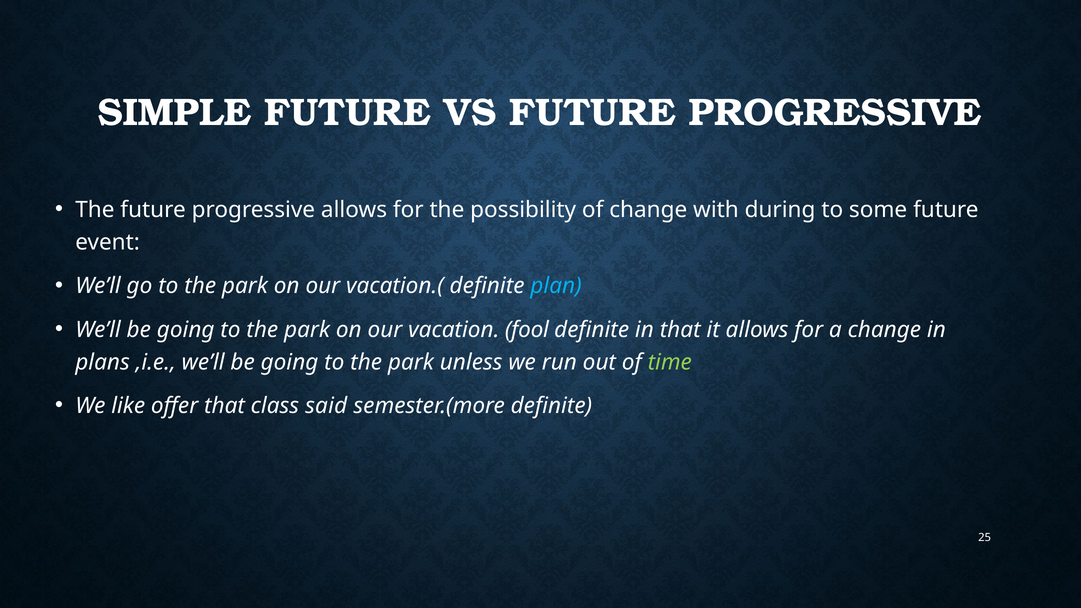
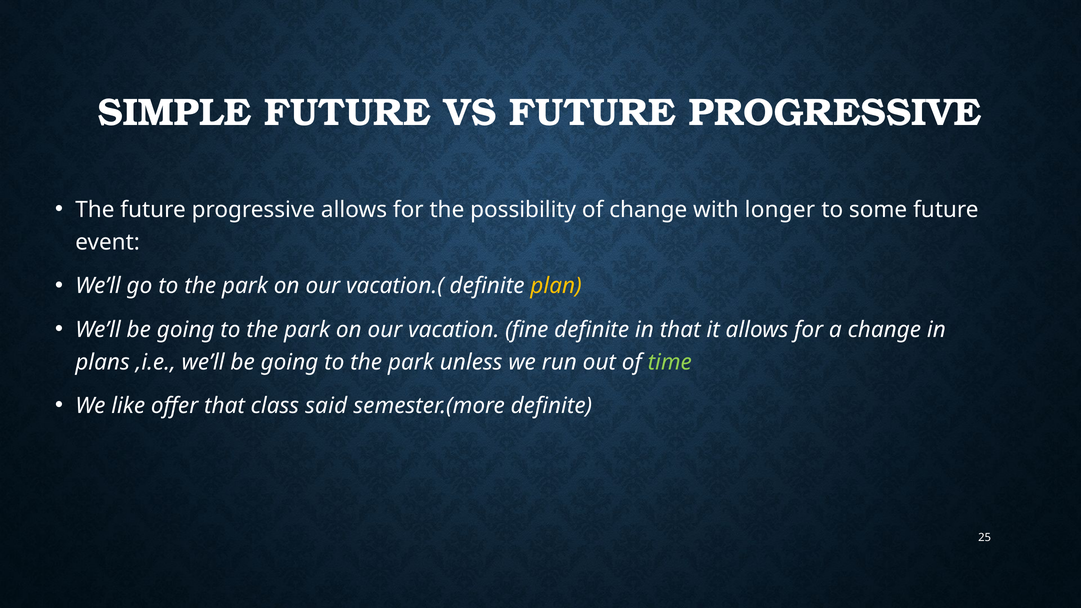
during: during -> longer
plan colour: light blue -> yellow
fool: fool -> fine
